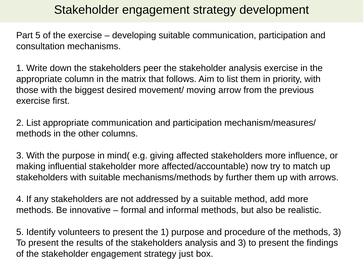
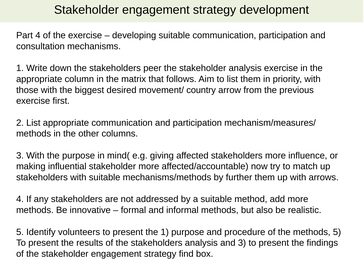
Part 5: 5 -> 4
moving: moving -> country
methods 3: 3 -> 5
just: just -> find
